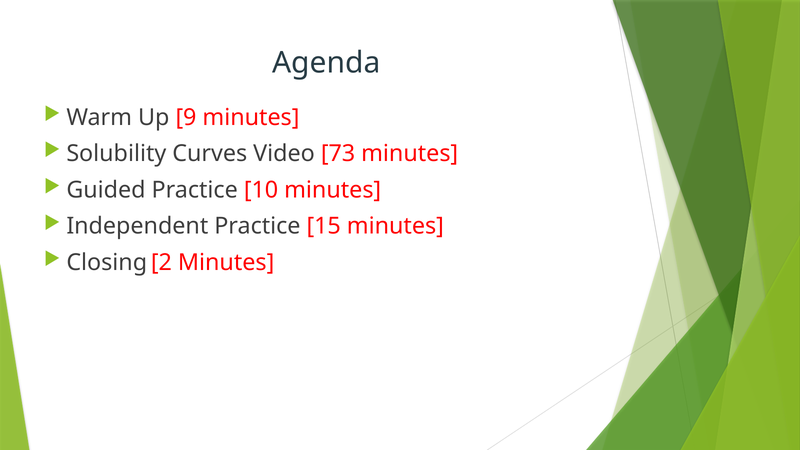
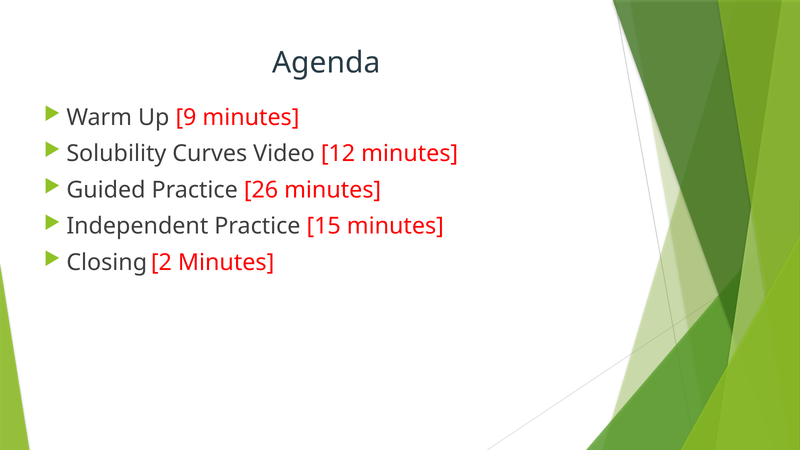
73: 73 -> 12
10: 10 -> 26
